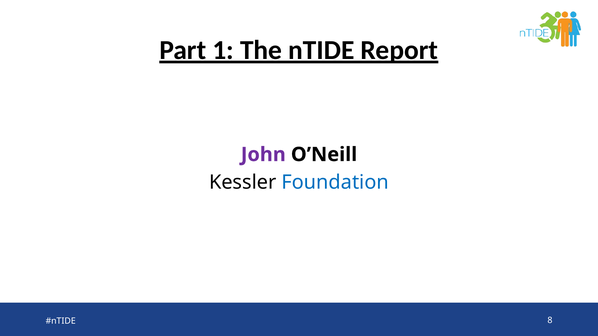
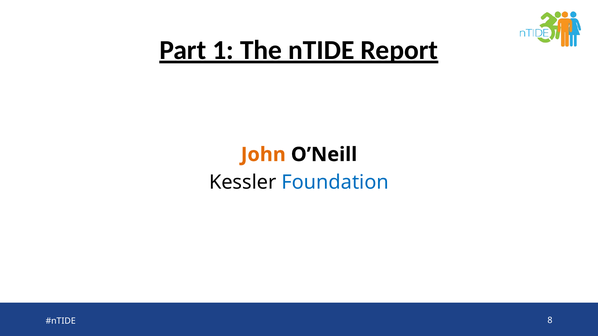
John colour: purple -> orange
